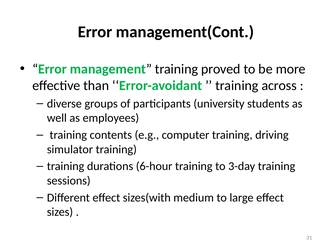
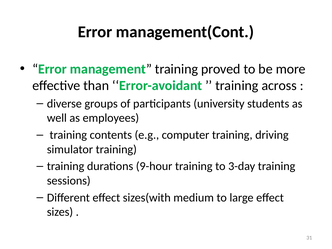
6-hour: 6-hour -> 9-hour
